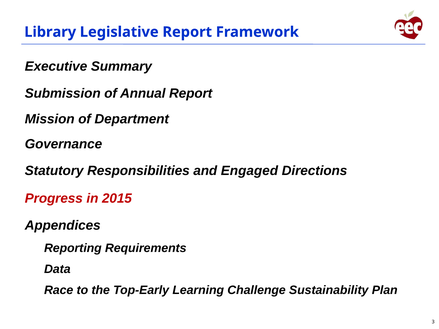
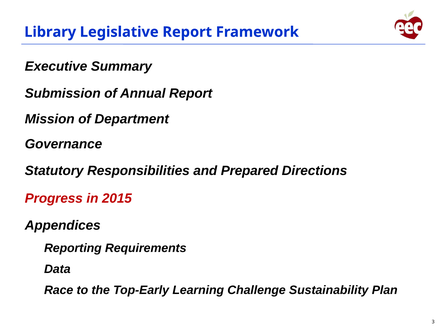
Engaged: Engaged -> Prepared
